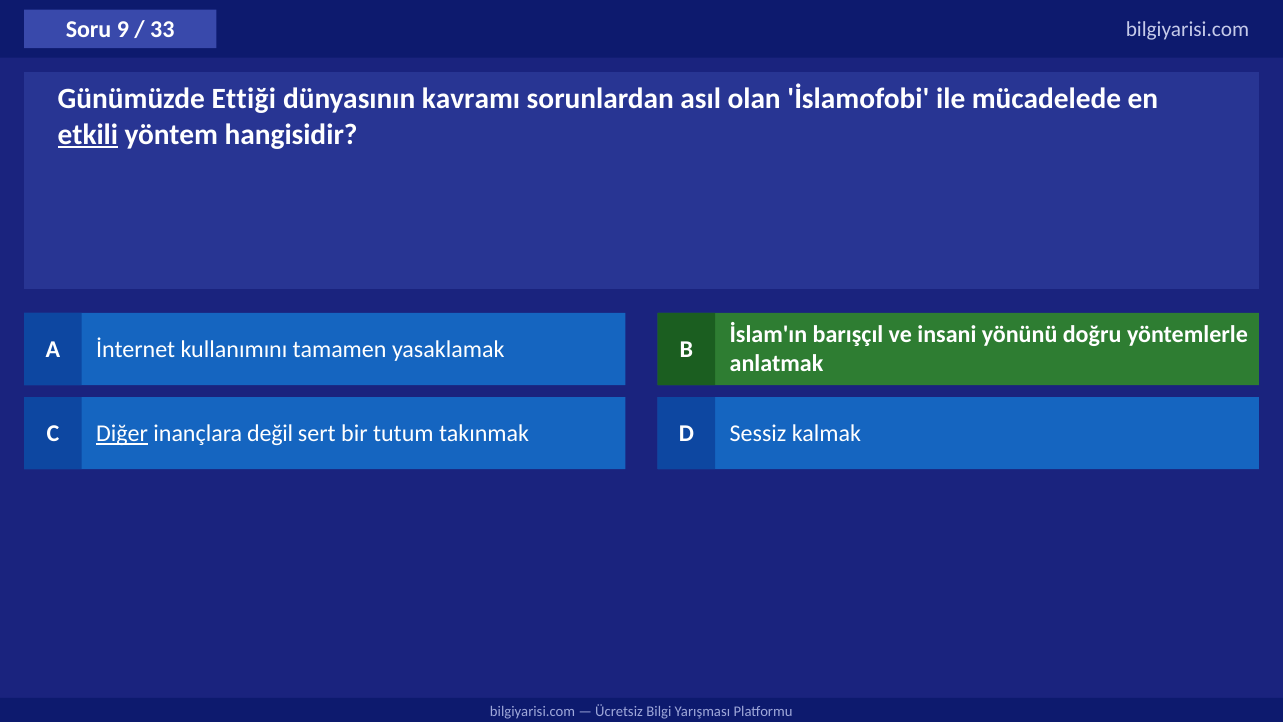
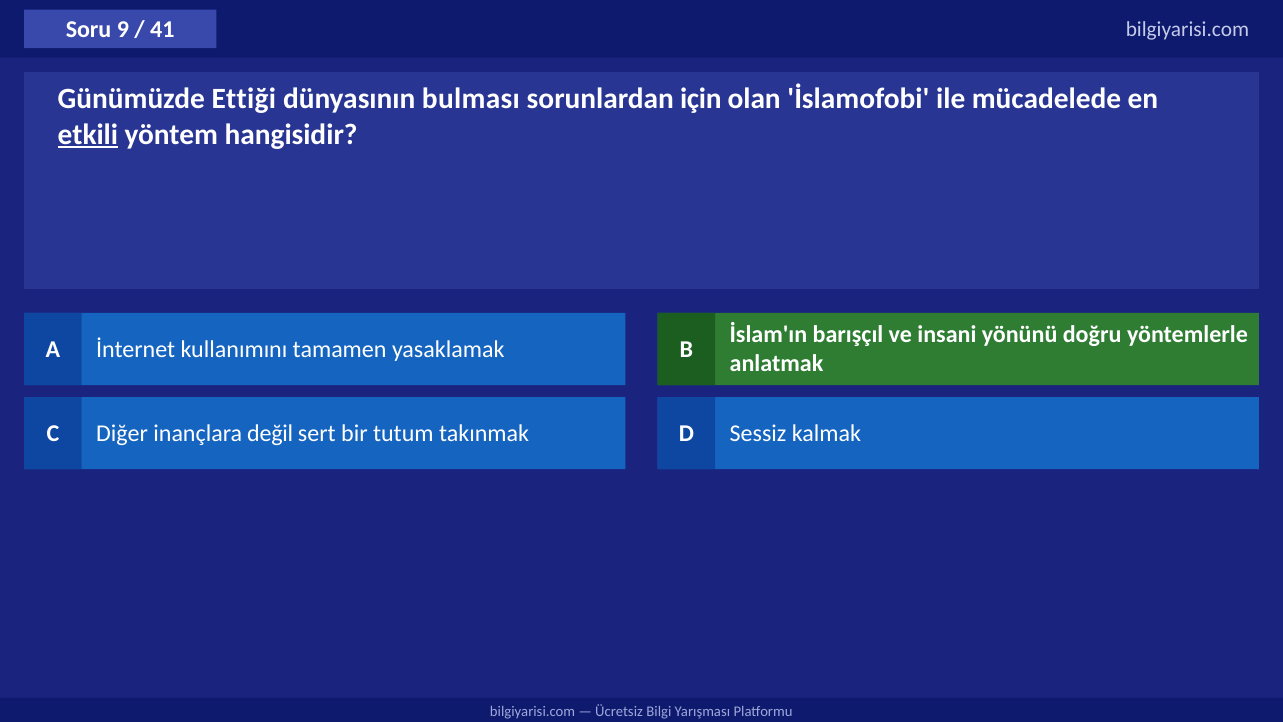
33: 33 -> 41
kavramı: kavramı -> bulması
asıl: asıl -> için
Diğer underline: present -> none
